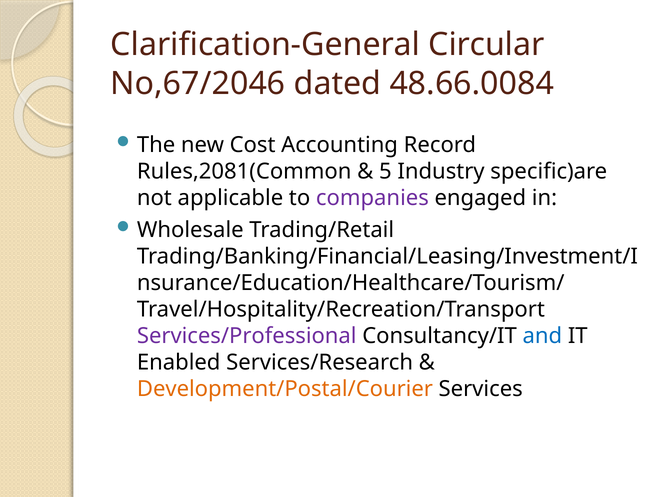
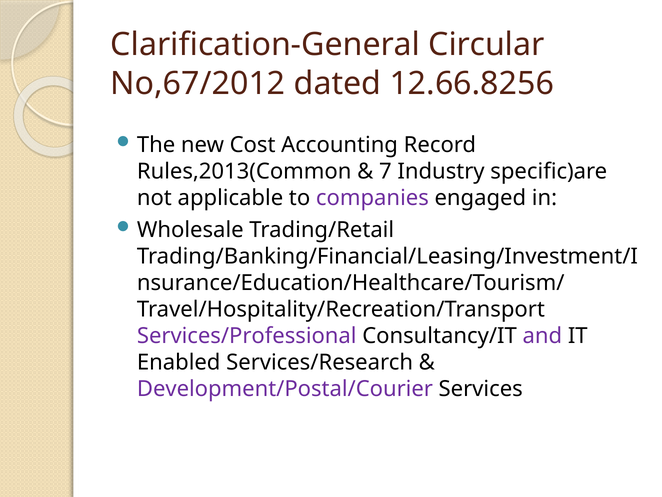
No,67/2046: No,67/2046 -> No,67/2012
48.66.0084: 48.66.0084 -> 12.66.8256
Rules,2081(Common: Rules,2081(Common -> Rules,2013(Common
5: 5 -> 7
and colour: blue -> purple
Development/Postal/Courier colour: orange -> purple
